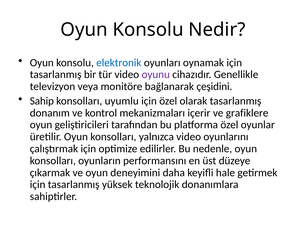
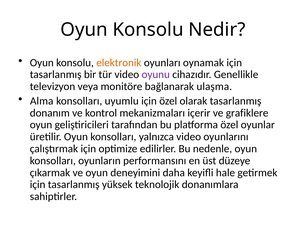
elektronik colour: blue -> orange
çeşidini: çeşidini -> ulaşma
Sahip: Sahip -> Alma
